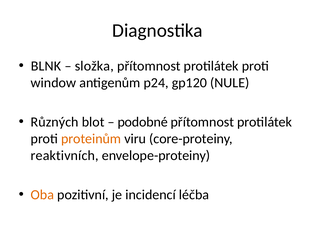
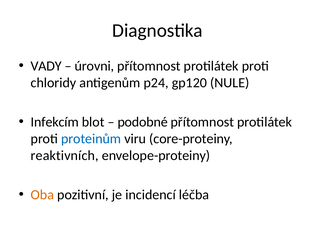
BLNK: BLNK -> VADY
složka: složka -> úrovni
window: window -> chloridy
Různých: Různých -> Infekcím
proteinům colour: orange -> blue
